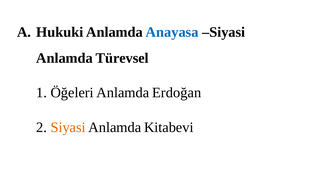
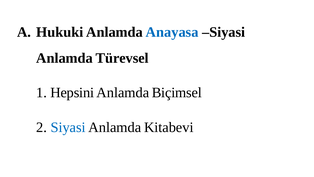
Öğeleri: Öğeleri -> Hepsini
Erdoğan: Erdoğan -> Biçimsel
Siyasi at (68, 127) colour: orange -> blue
